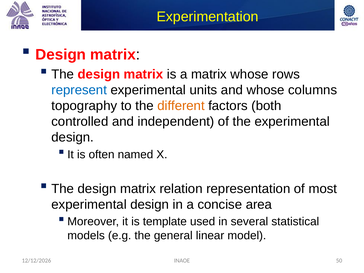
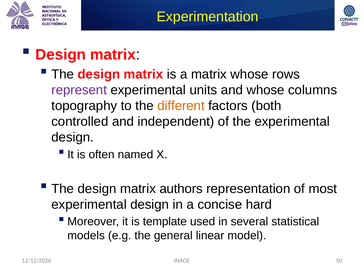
represent colour: blue -> purple
relation: relation -> authors
area: area -> hard
